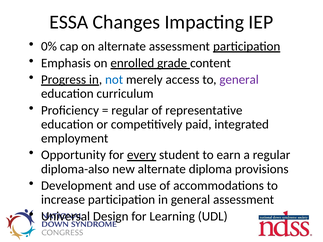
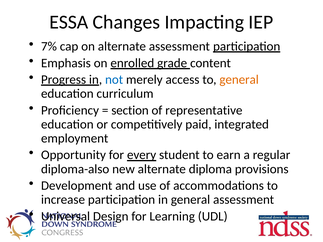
0%: 0% -> 7%
general at (239, 80) colour: purple -> orange
regular at (130, 110): regular -> section
